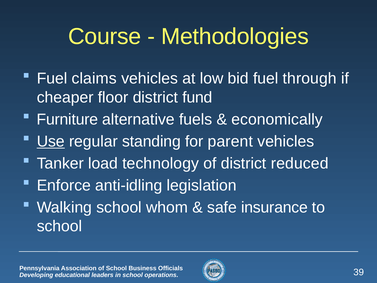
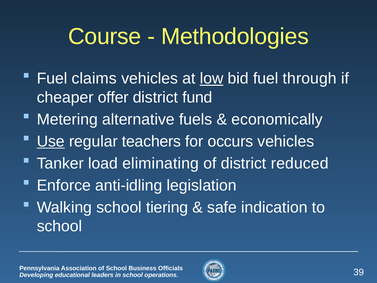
low underline: none -> present
floor: floor -> offer
Furniture: Furniture -> Metering
standing: standing -> teachers
parent: parent -> occurs
technology: technology -> eliminating
whom: whom -> tiering
insurance: insurance -> indication
